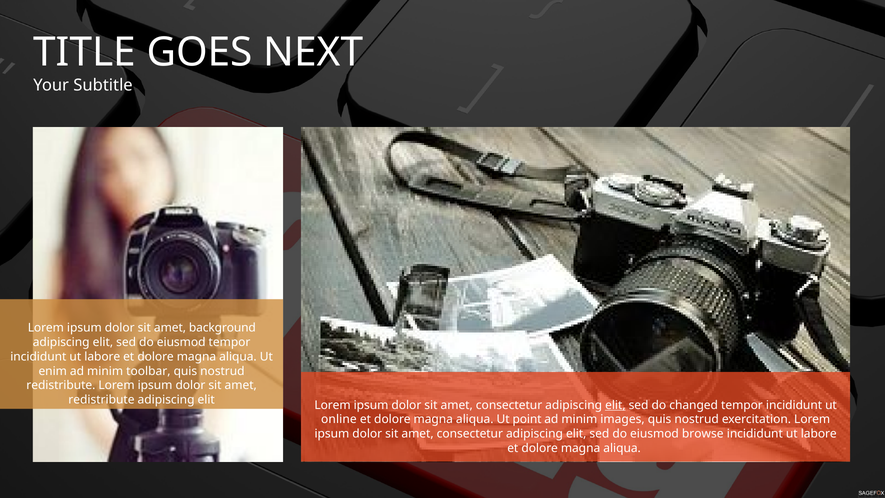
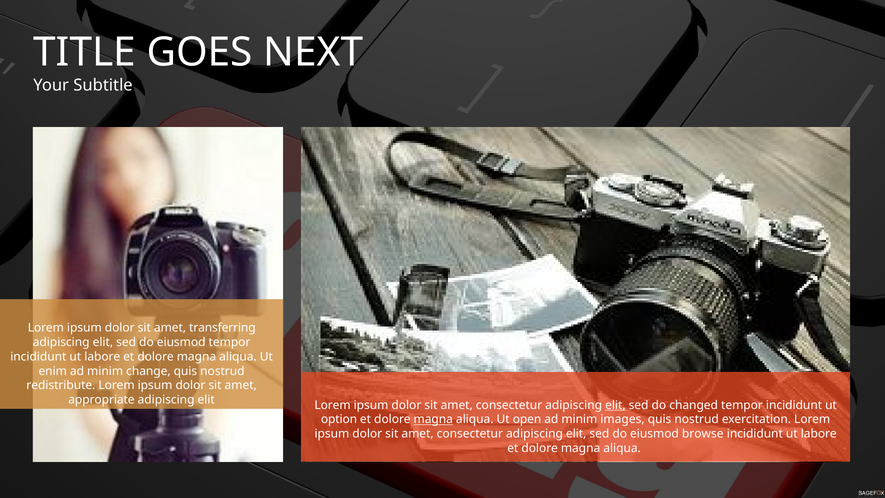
background: background -> transferring
toolbar: toolbar -> change
redistribute at (101, 400): redistribute -> appropriate
online: online -> option
magna at (433, 419) underline: none -> present
point: point -> open
